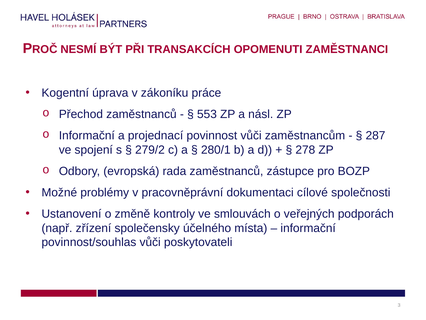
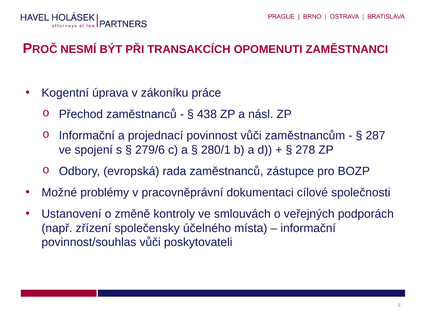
553: 553 -> 438
279/2: 279/2 -> 279/6
